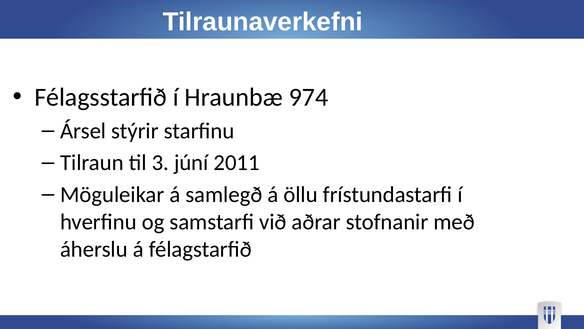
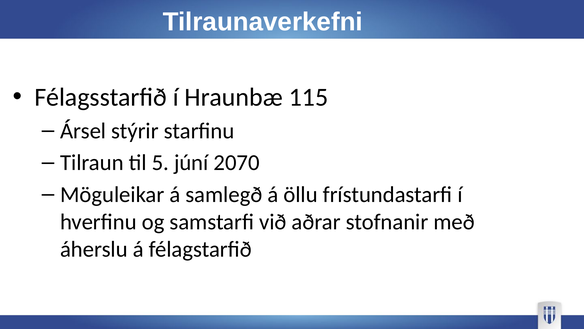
974: 974 -> 115
3: 3 -> 5
2011: 2011 -> 2070
